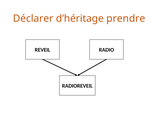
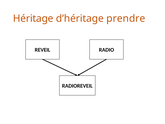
Déclarer: Déclarer -> Héritage
